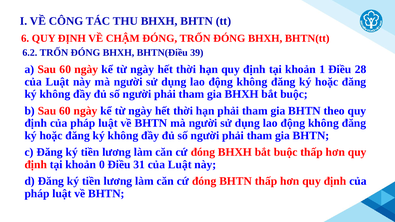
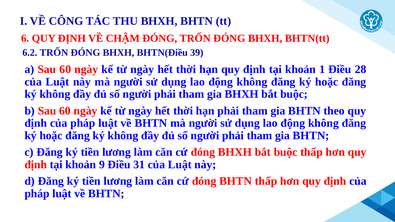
0: 0 -> 9
